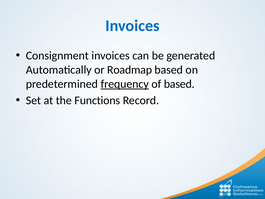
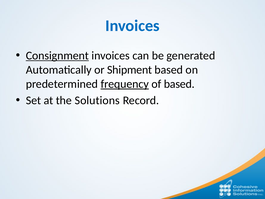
Consignment underline: none -> present
Roadmap: Roadmap -> Shipment
Functions: Functions -> Solutions
